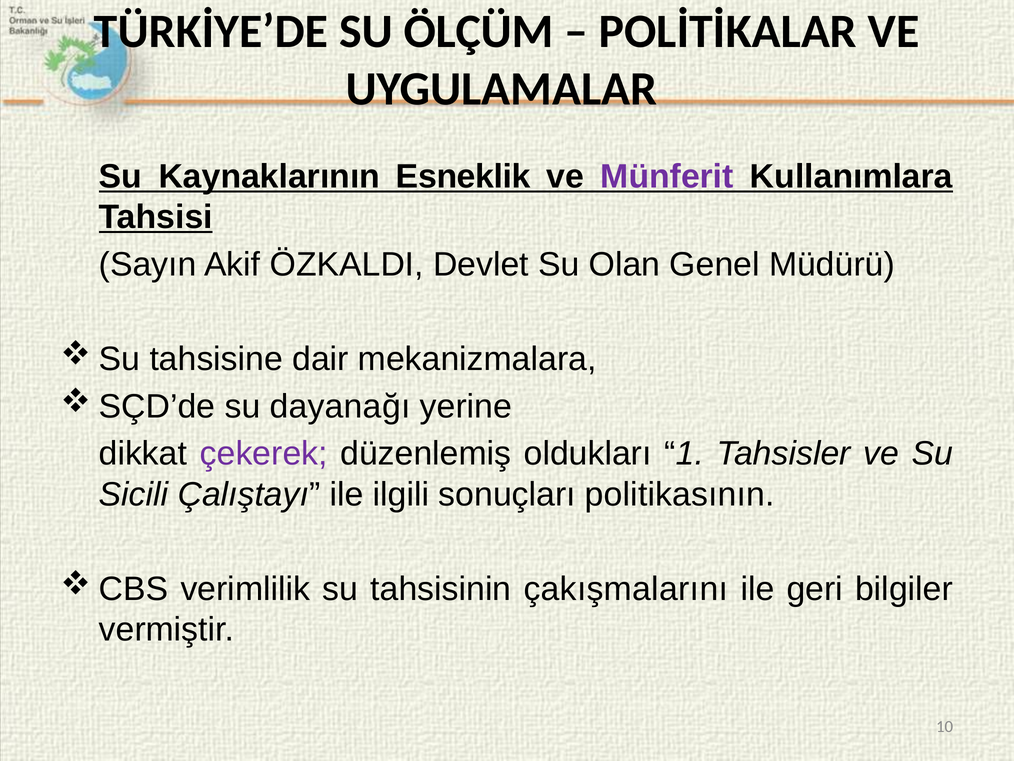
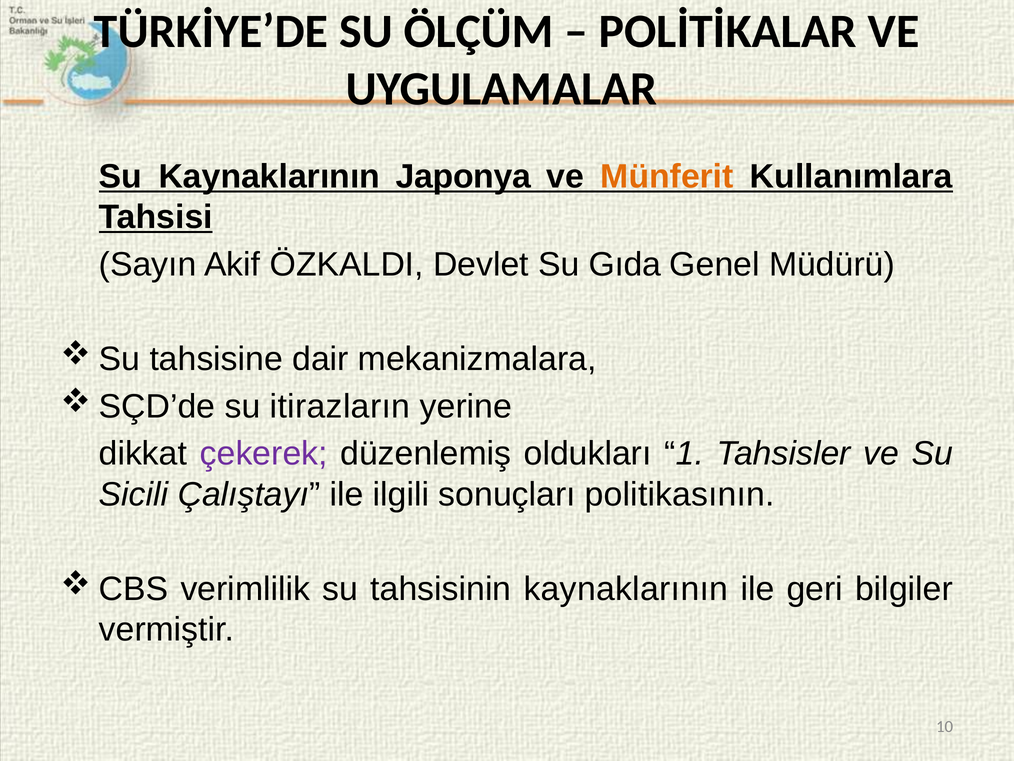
Esneklik: Esneklik -> Japonya
Münferit colour: purple -> orange
Olan: Olan -> Gıda
dayanağı: dayanağı -> itirazların
tahsisinin çakışmalarını: çakışmalarını -> kaynaklarının
